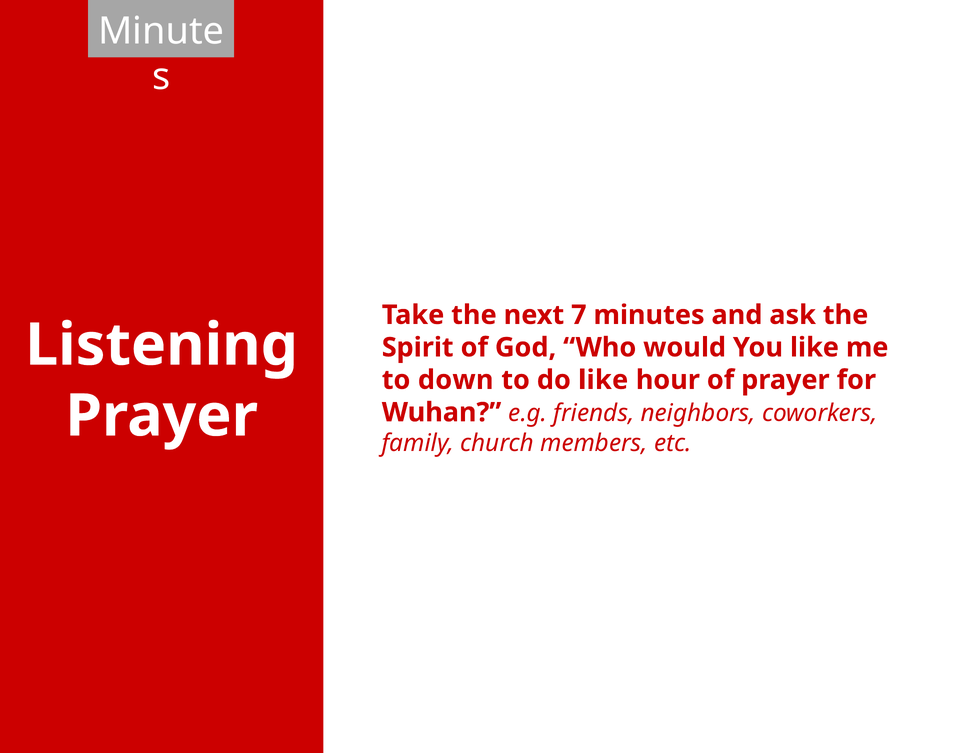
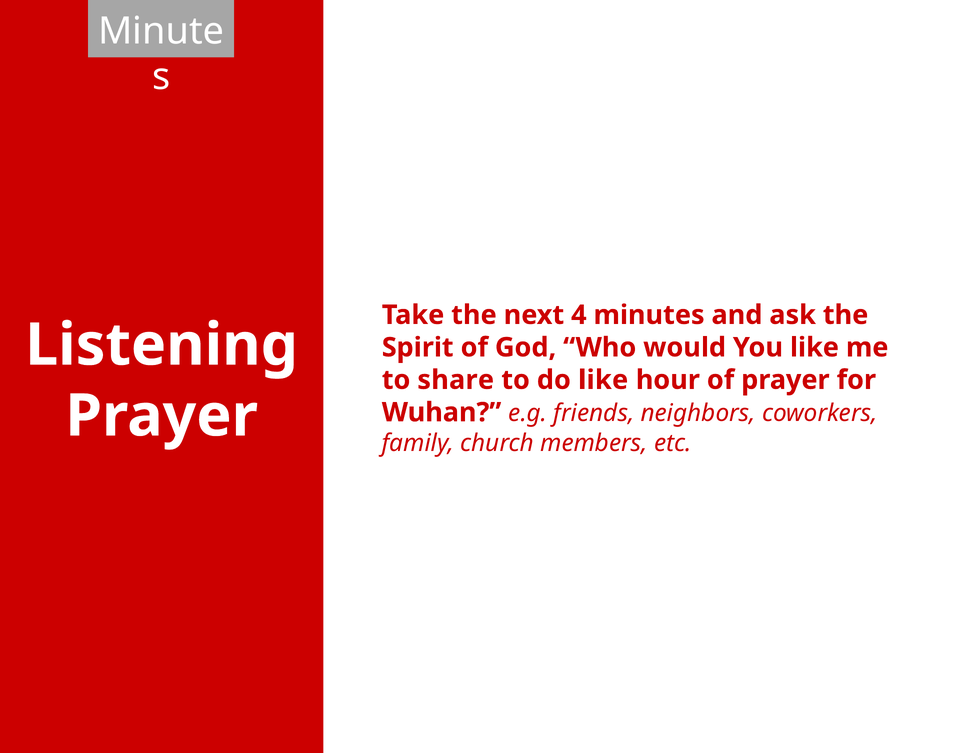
7: 7 -> 4
down: down -> share
